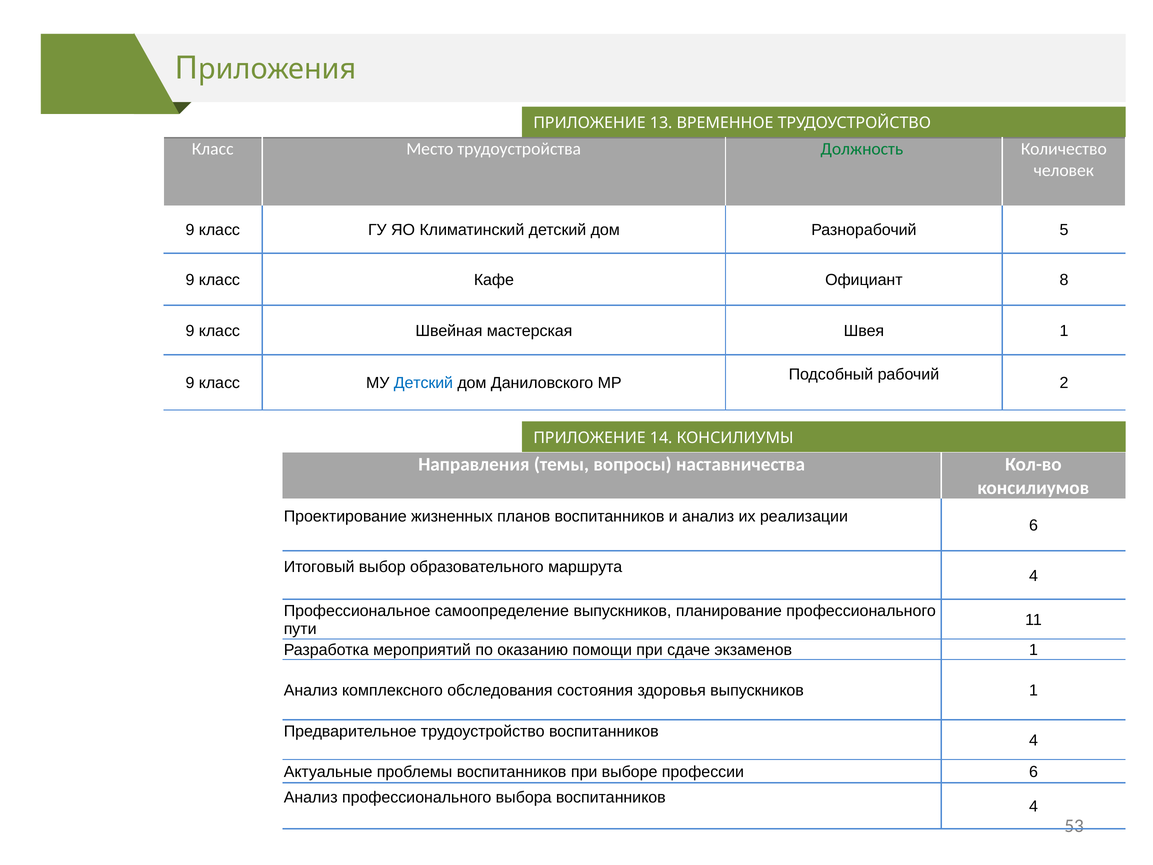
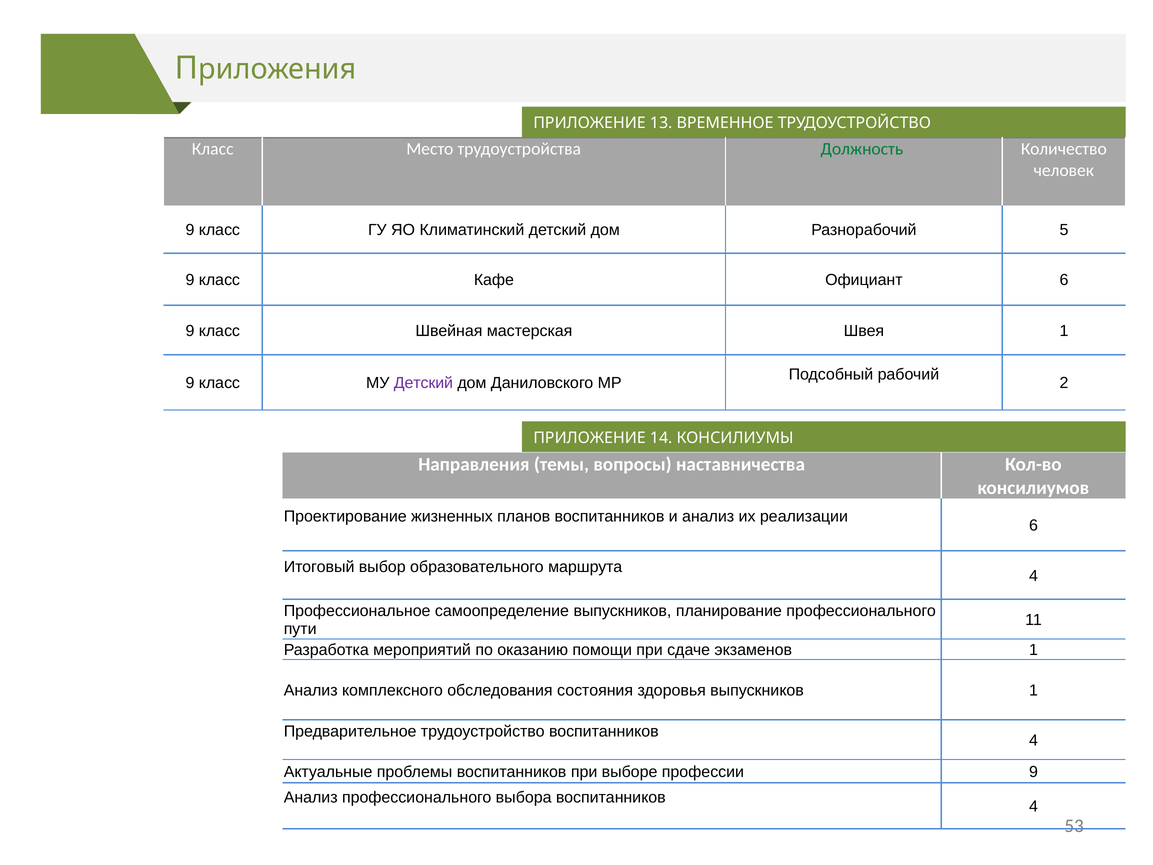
Официант 8: 8 -> 6
Детский at (423, 383) colour: blue -> purple
профессии 6: 6 -> 9
